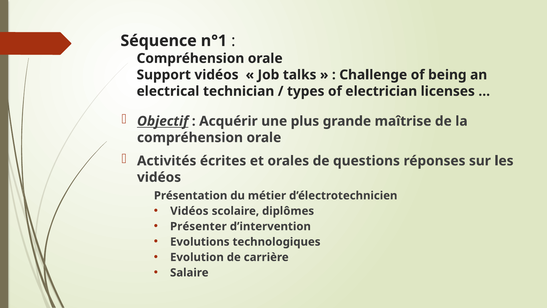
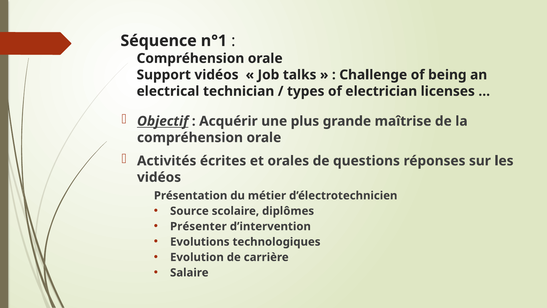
Vidéos at (189, 211): Vidéos -> Source
